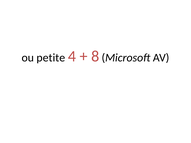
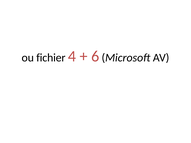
petite: petite -> fichier
8: 8 -> 6
